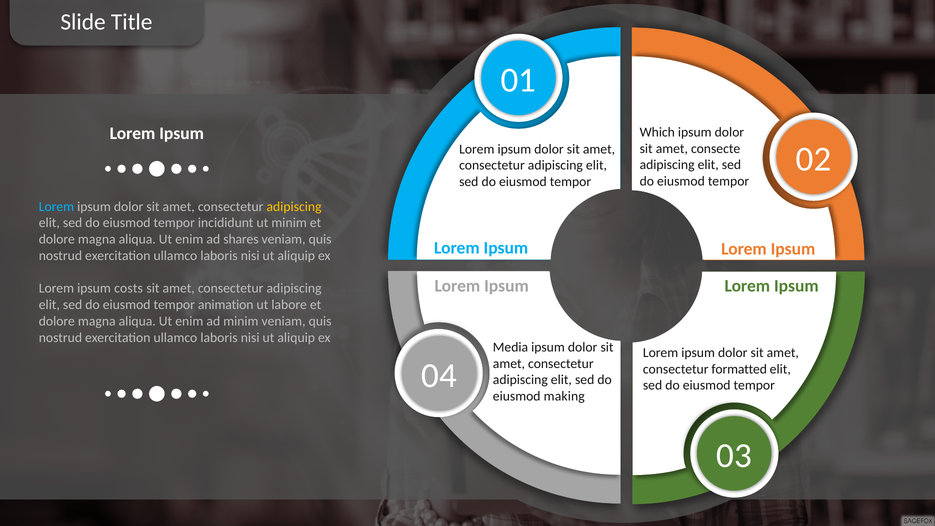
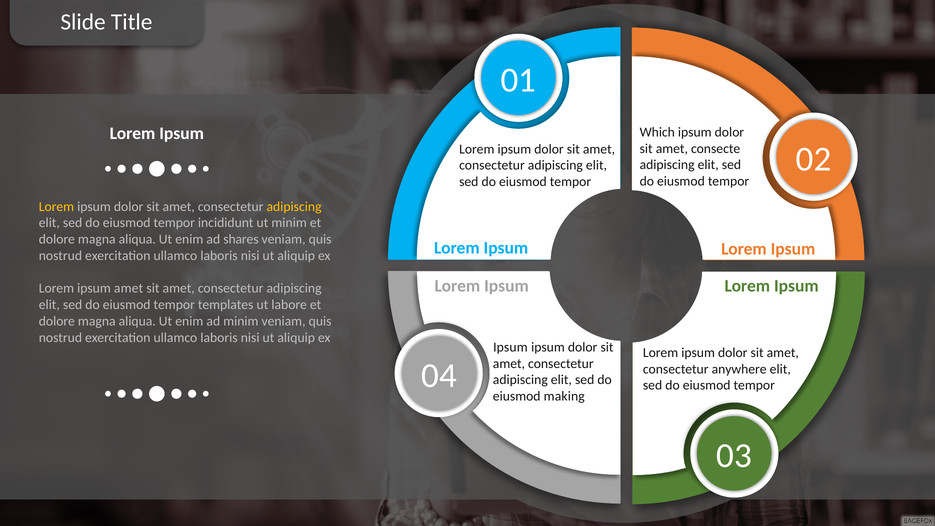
Lorem at (56, 207) colour: light blue -> yellow
ipsum costs: costs -> amet
animation: animation -> templates
Media at (510, 347): Media -> Ipsum
formatted: formatted -> anywhere
